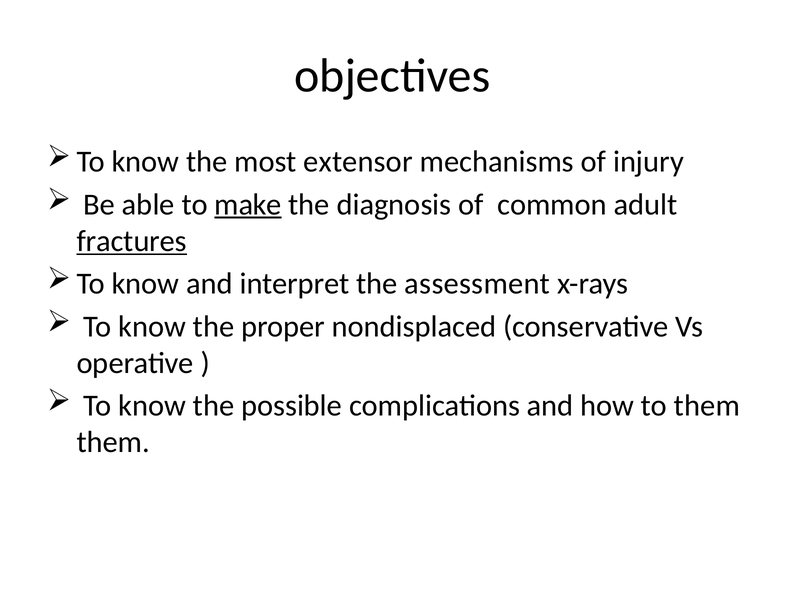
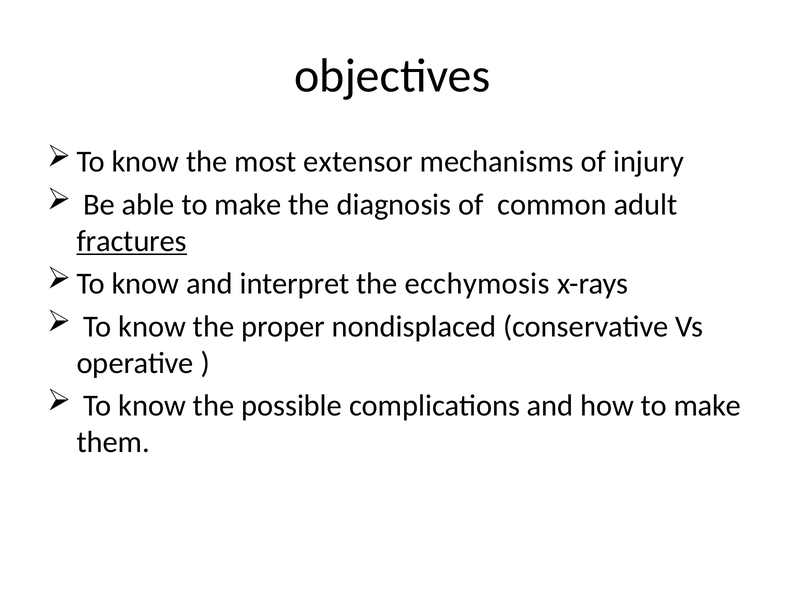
make at (248, 204) underline: present -> none
assessment: assessment -> ecchymosis
how to them: them -> make
